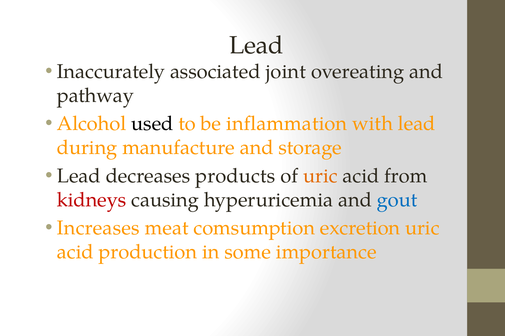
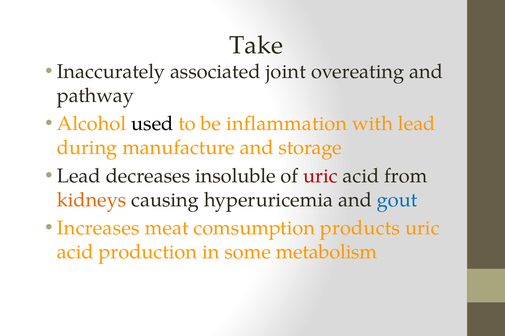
Lead at (256, 45): Lead -> Take
products: products -> insoluble
uric at (320, 176) colour: orange -> red
kidneys colour: red -> orange
excretion: excretion -> products
importance: importance -> metabolism
